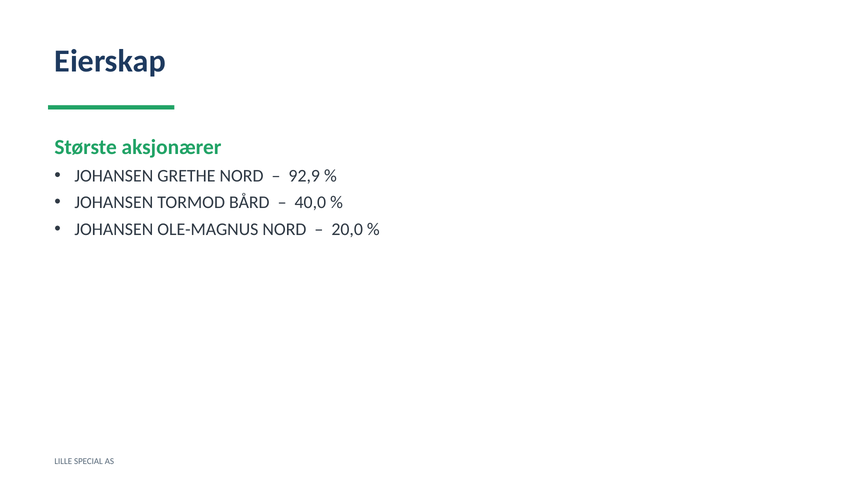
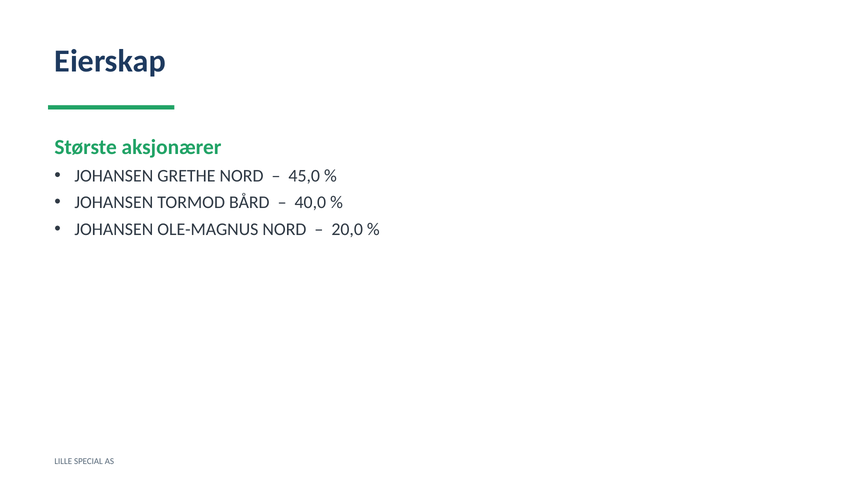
92,9: 92,9 -> 45,0
